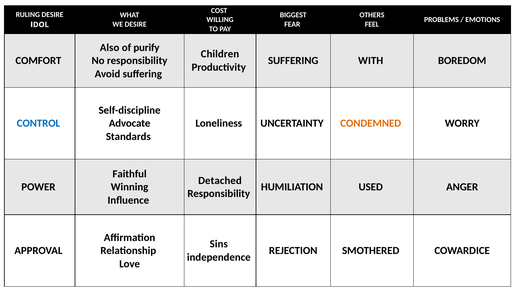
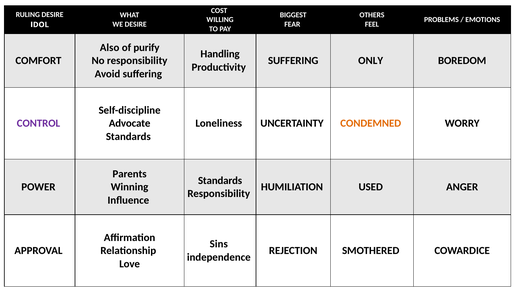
Children: Children -> Handling
WITH: WITH -> ONLY
CONTROL colour: blue -> purple
Faithful: Faithful -> Parents
Detached at (220, 181): Detached -> Standards
